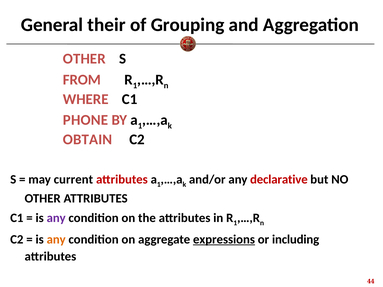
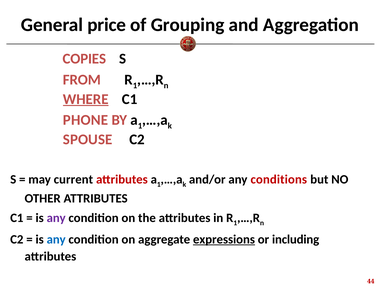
their: their -> price
OTHER at (84, 59): OTHER -> COPIES
WHERE underline: none -> present
OBTAIN: OBTAIN -> SPOUSE
declarative: declarative -> conditions
any at (56, 240) colour: orange -> blue
